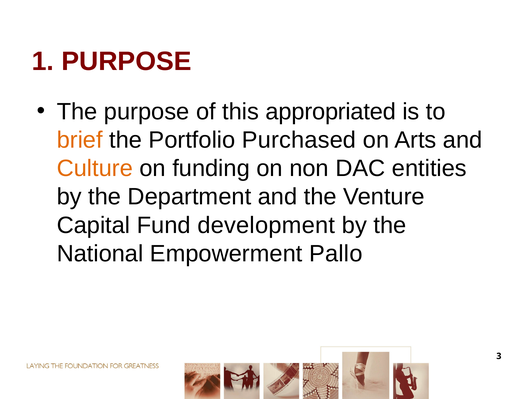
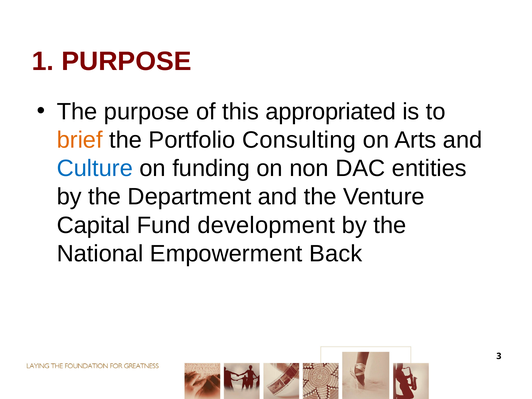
Purchased: Purchased -> Consulting
Culture colour: orange -> blue
Pallo: Pallo -> Back
